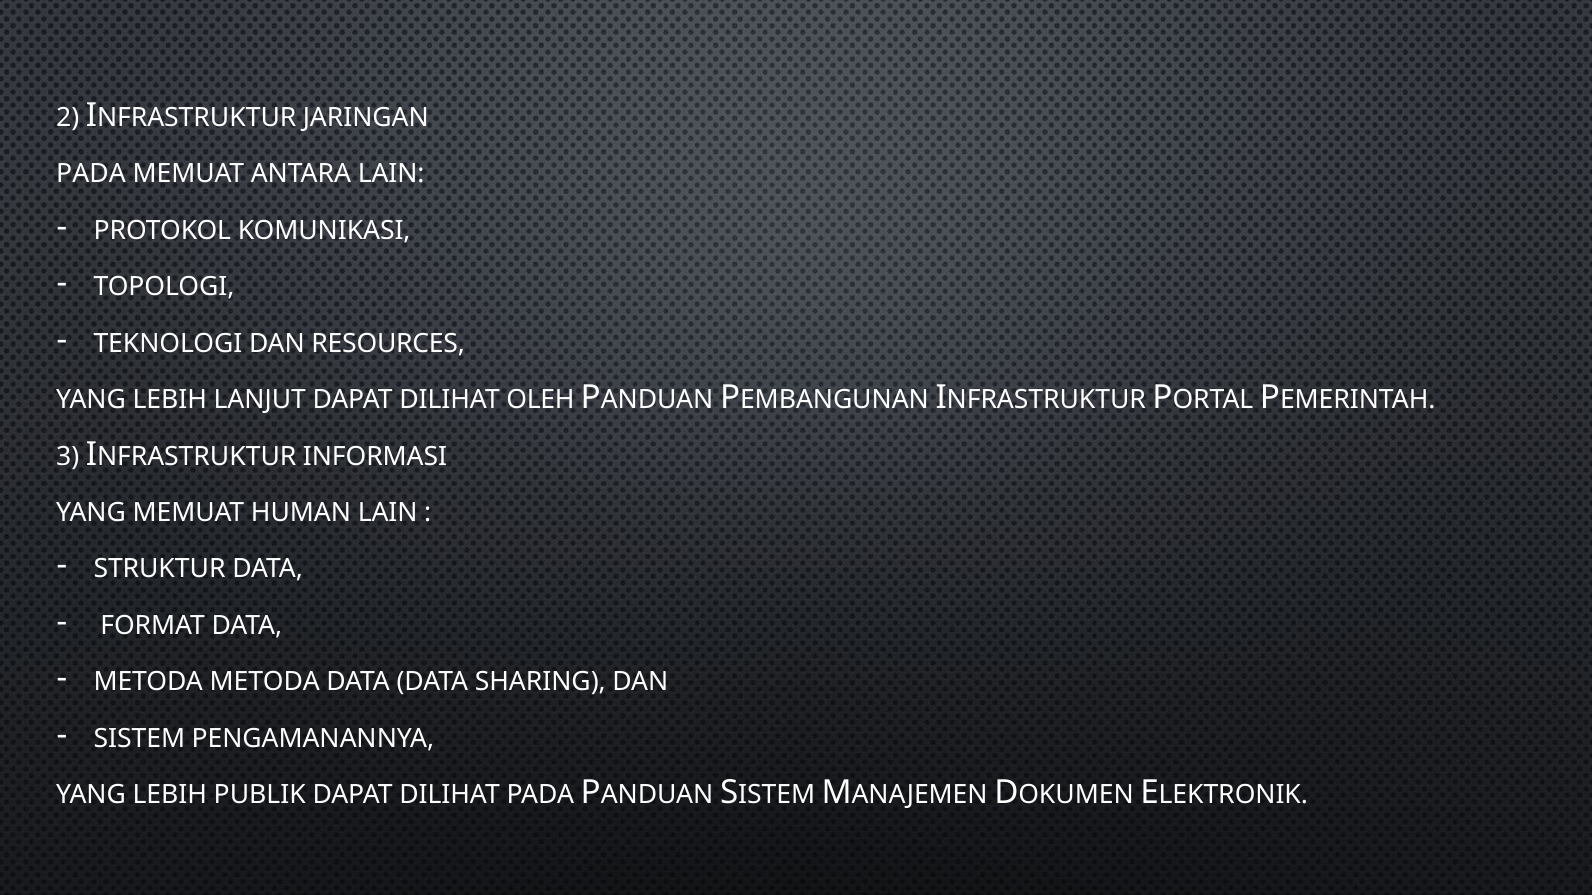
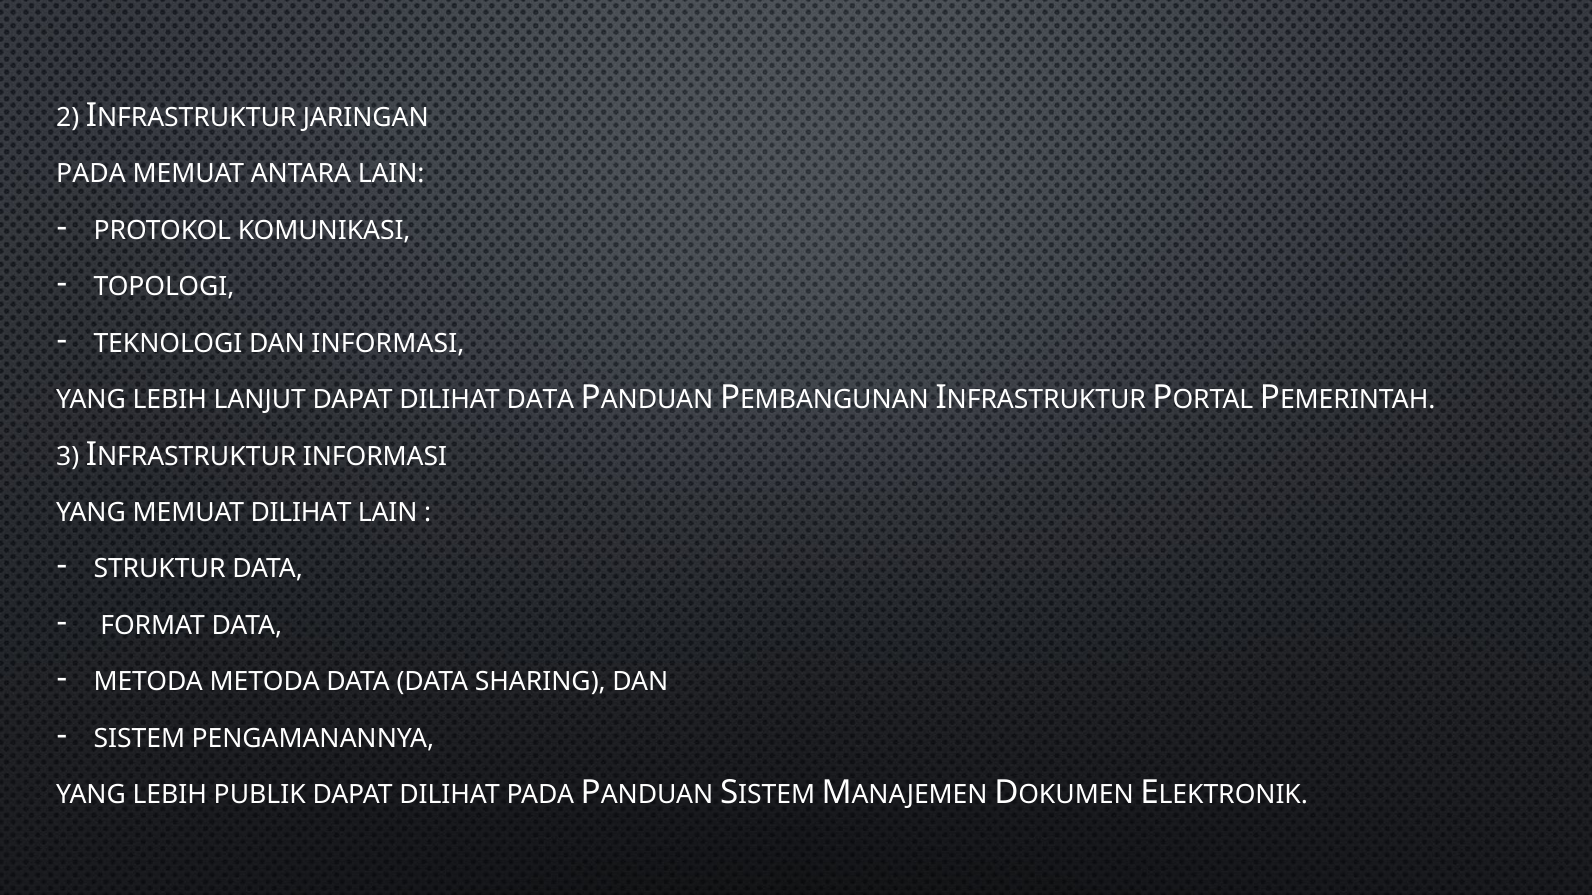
DAN RESOURCES: RESOURCES -> INFORMASI
DILIHAT OLEH: OLEH -> DATA
MEMUAT HUMAN: HUMAN -> DILIHAT
